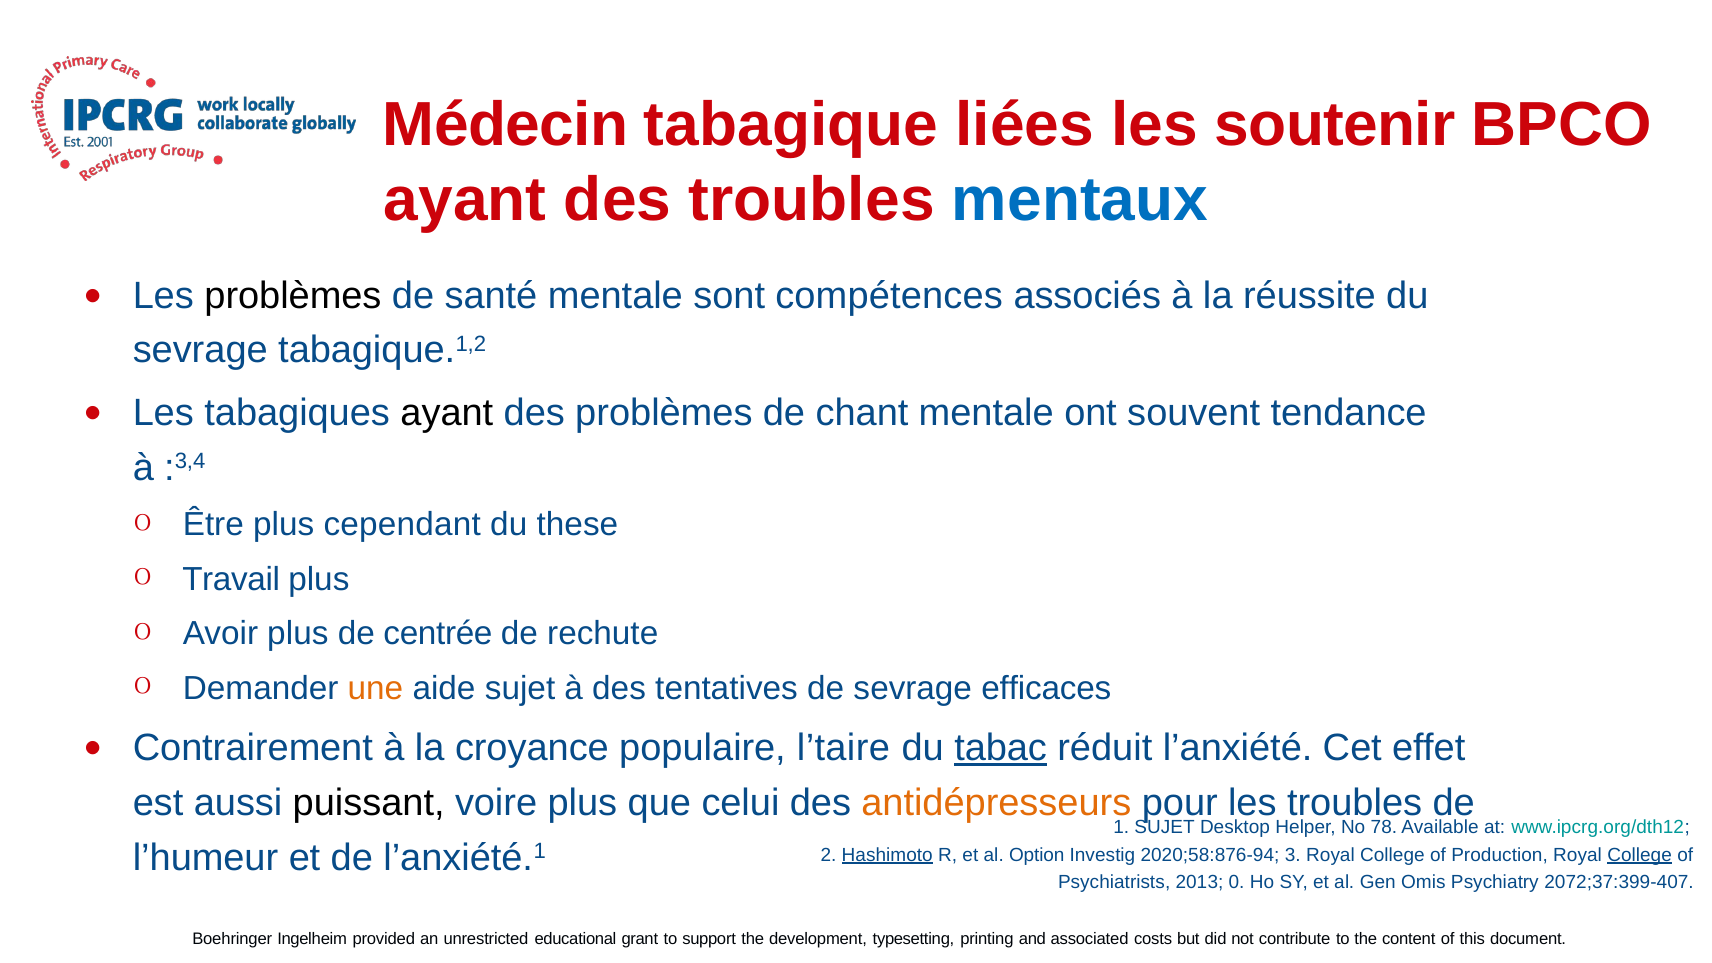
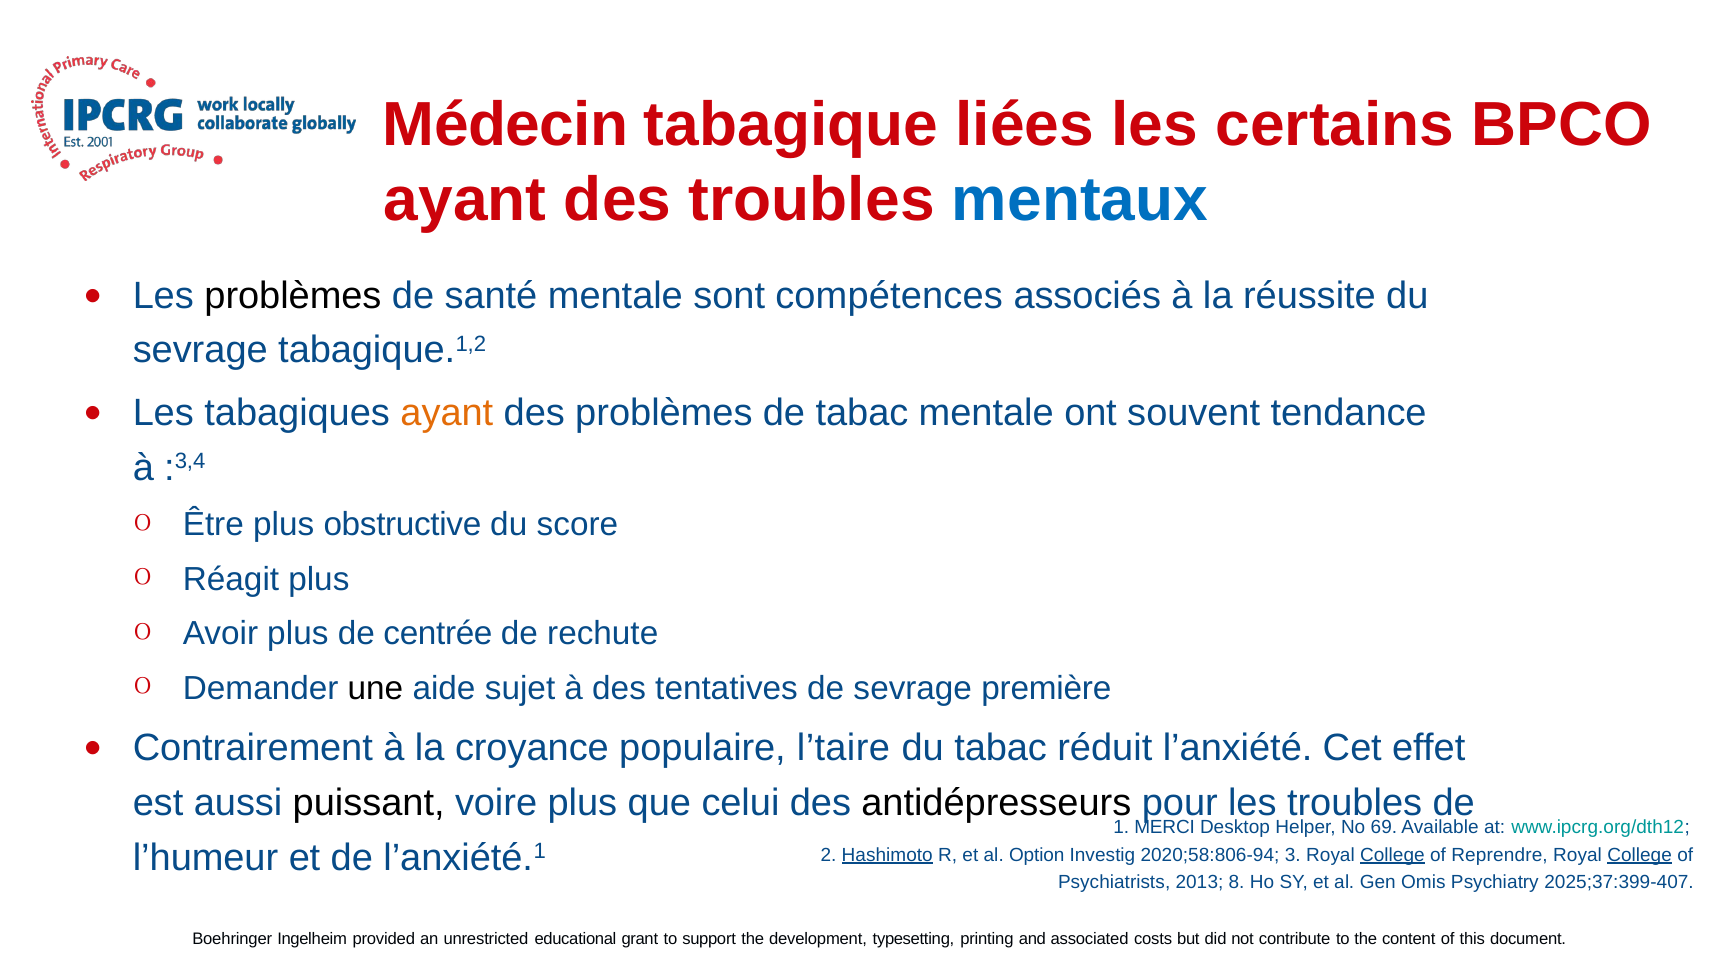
soutenir: soutenir -> certains
ayant at (447, 413) colour: black -> orange
de chant: chant -> tabac
cependant: cependant -> obstructive
these: these -> score
Travail: Travail -> Réagit
une colour: orange -> black
efficaces: efficaces -> première
tabac at (1001, 748) underline: present -> none
antidépresseurs colour: orange -> black
1 SUJET: SUJET -> MERCI
78: 78 -> 69
2020;58:876-94: 2020;58:876-94 -> 2020;58:806-94
College at (1392, 855) underline: none -> present
Production: Production -> Reprendre
0: 0 -> 8
2072;37:399-407: 2072;37:399-407 -> 2025;37:399-407
